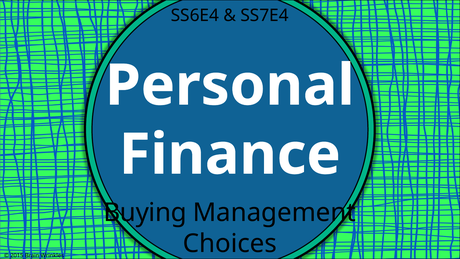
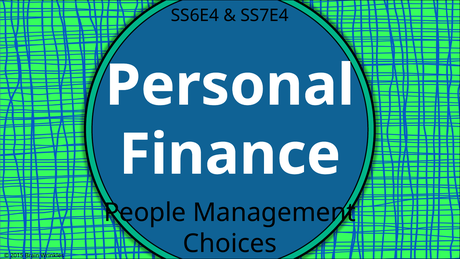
Buying: Buying -> People
